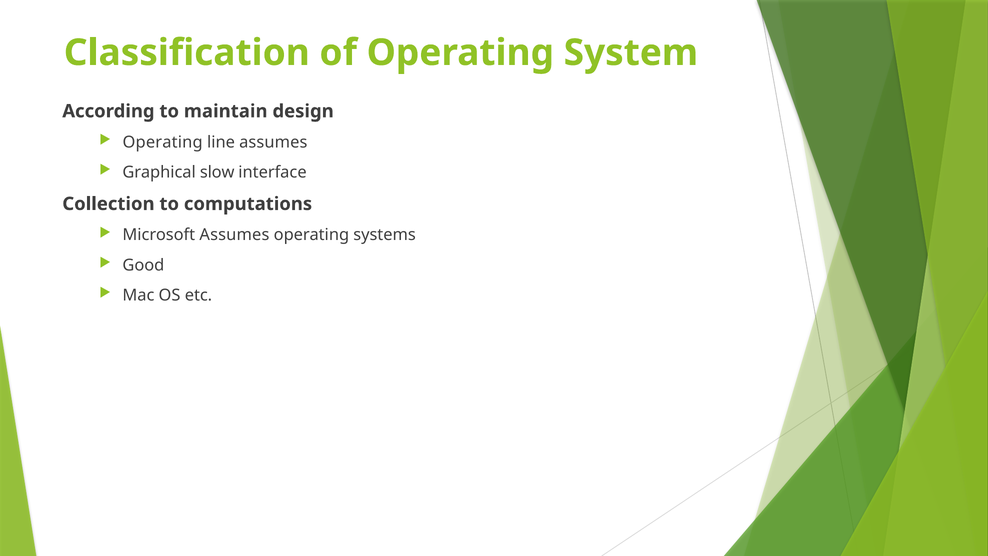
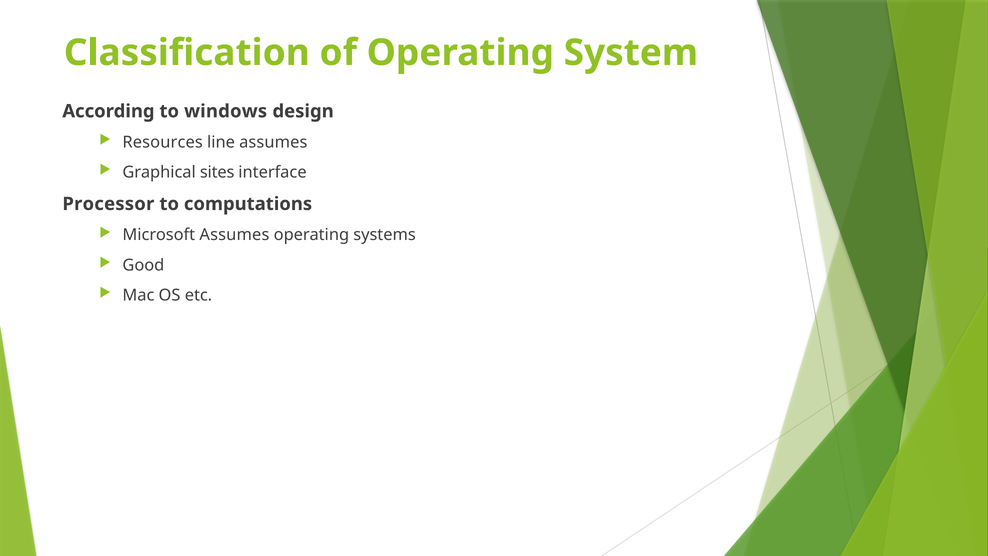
maintain: maintain -> windows
Operating at (163, 142): Operating -> Resources
slow: slow -> sites
Collection: Collection -> Processor
